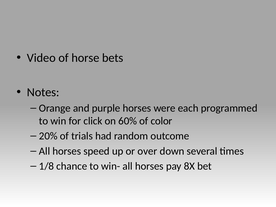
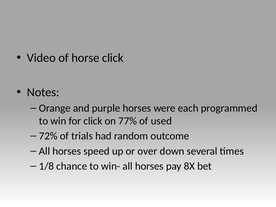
horse bets: bets -> click
60%: 60% -> 77%
color: color -> used
20%: 20% -> 72%
